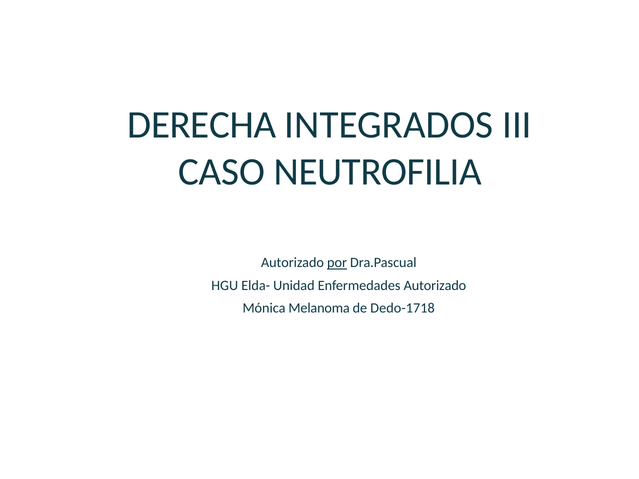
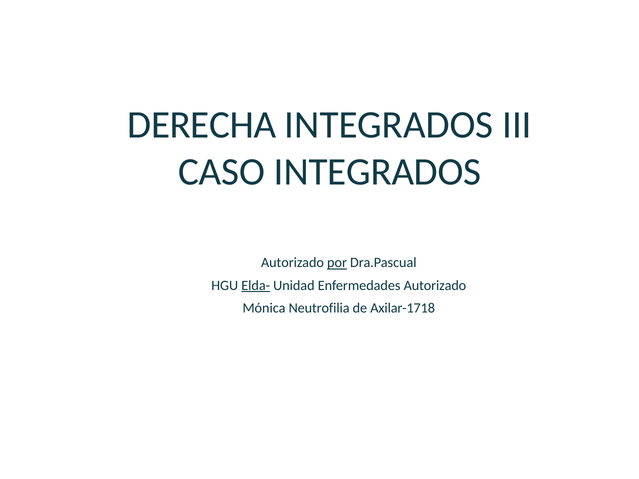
CASO NEUTROFILIA: NEUTROFILIA -> INTEGRADOS
Elda- underline: none -> present
Melanoma: Melanoma -> Neutrofilia
Dedo-1718: Dedo-1718 -> Axilar-1718
